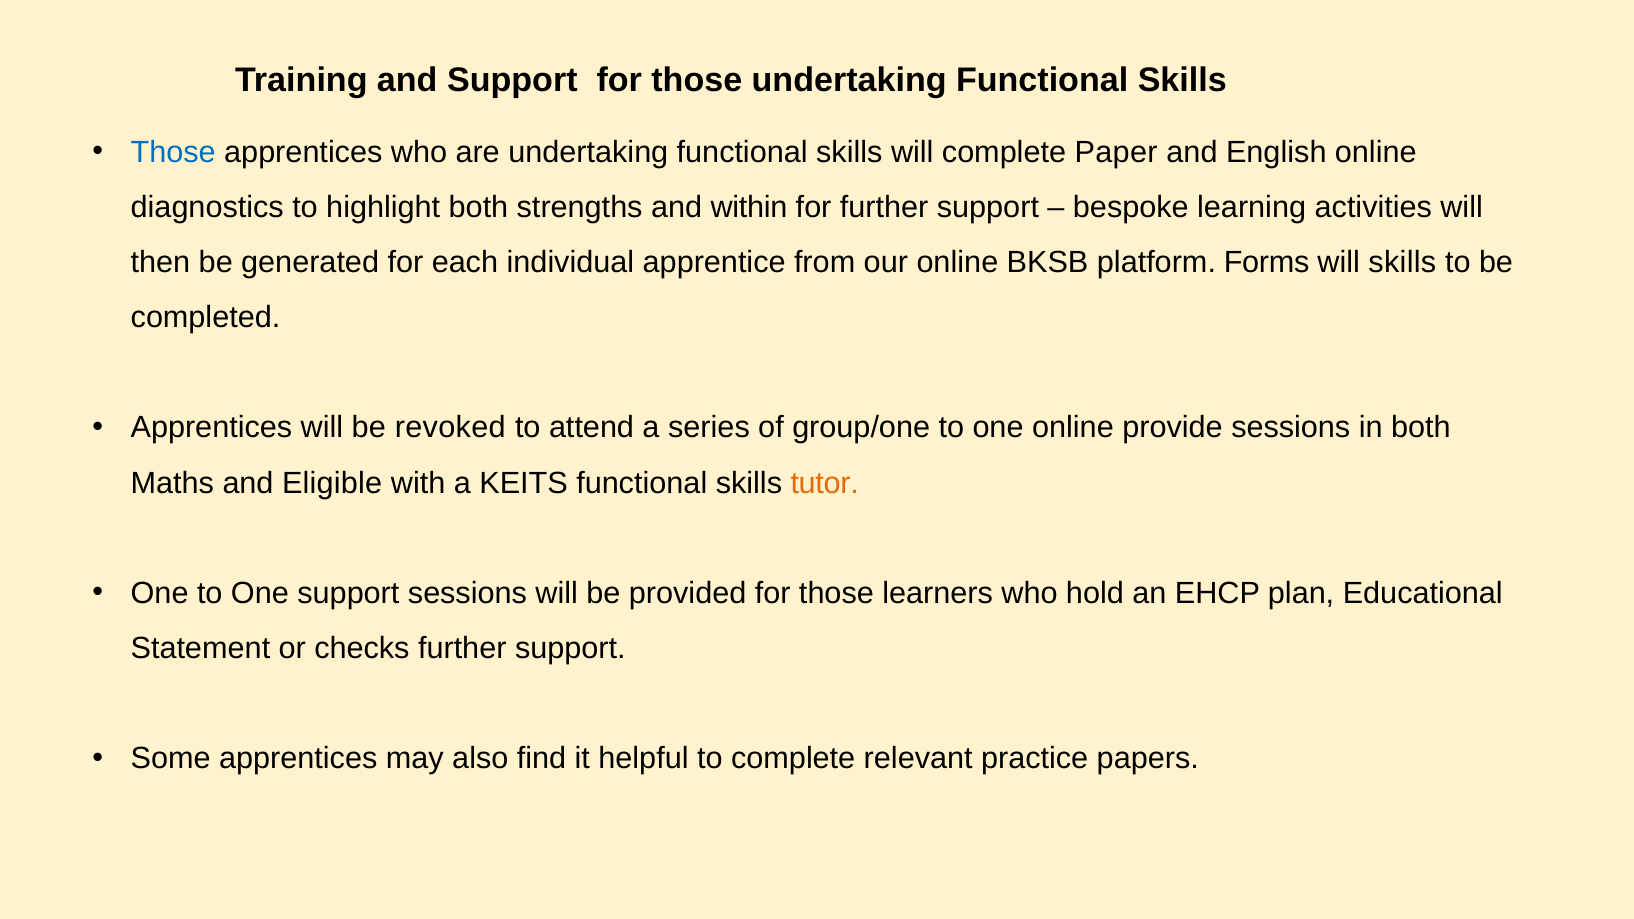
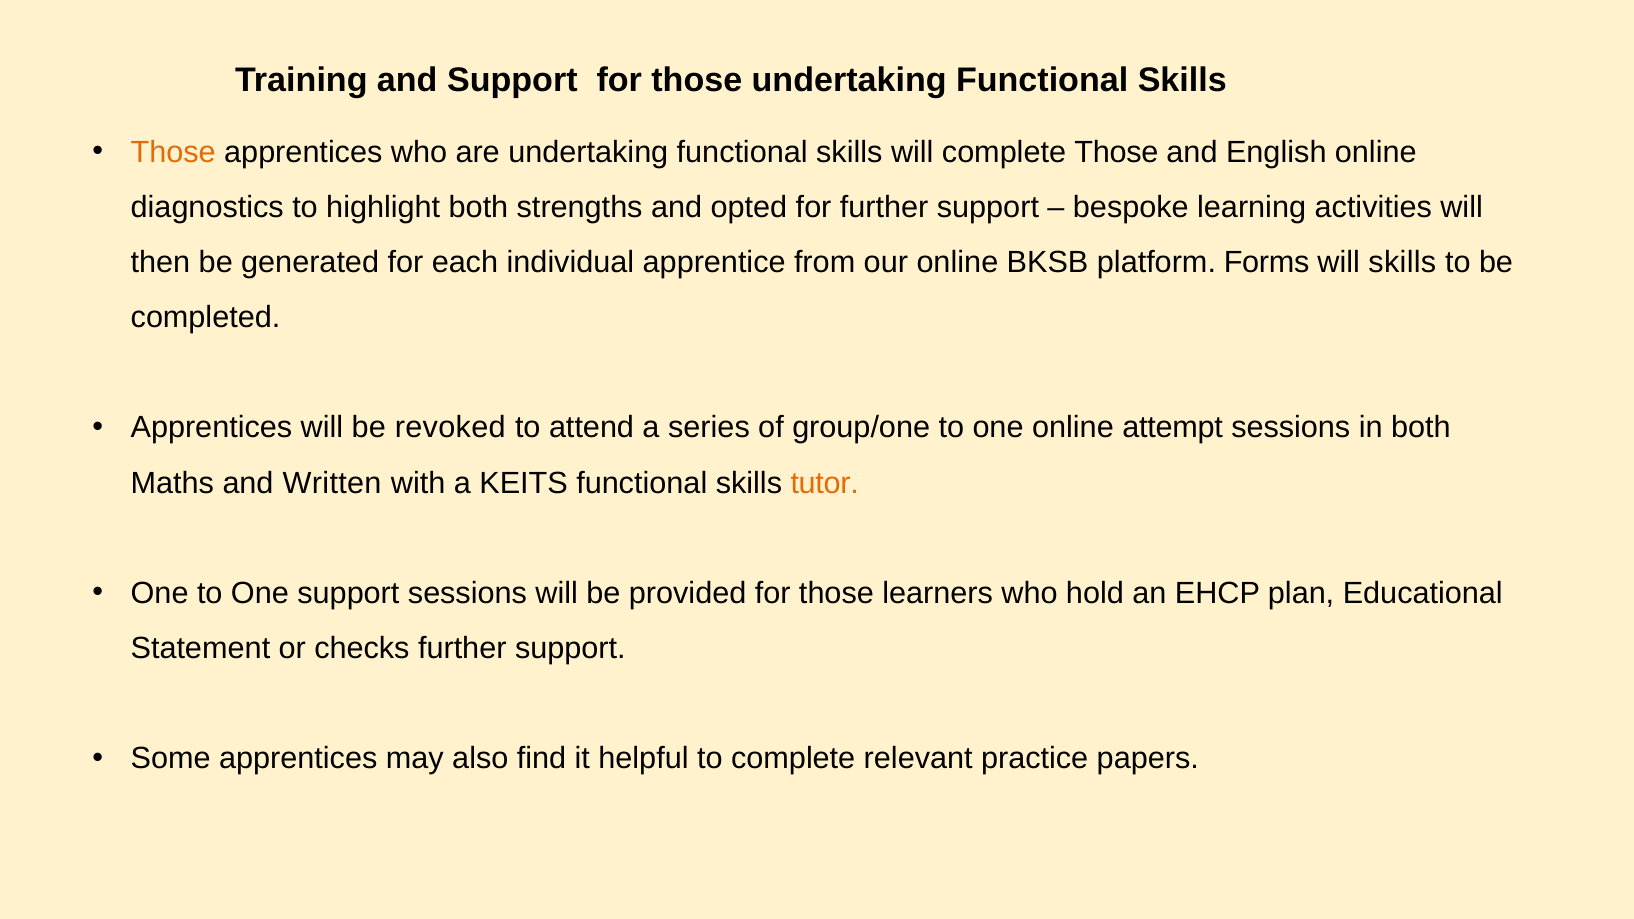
Those at (173, 152) colour: blue -> orange
complete Paper: Paper -> Those
within: within -> opted
provide: provide -> attempt
Eligible: Eligible -> Written
